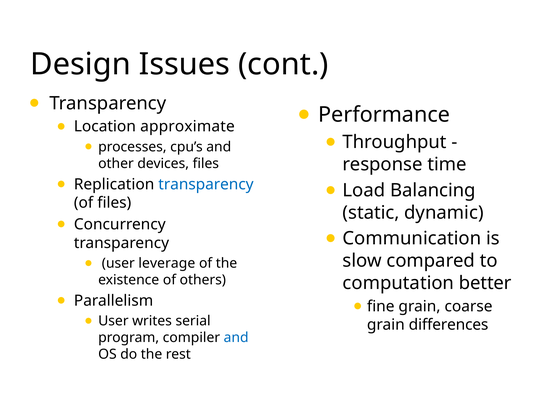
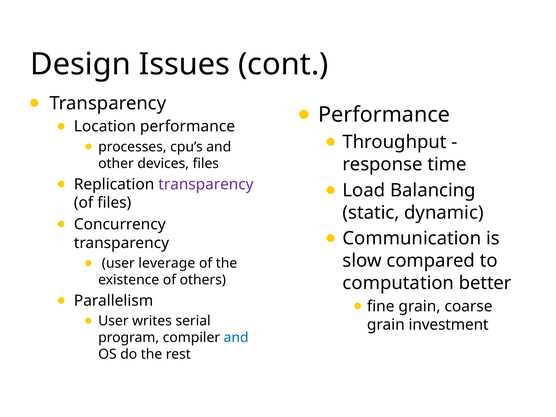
Location approximate: approximate -> performance
transparency at (206, 184) colour: blue -> purple
differences: differences -> investment
